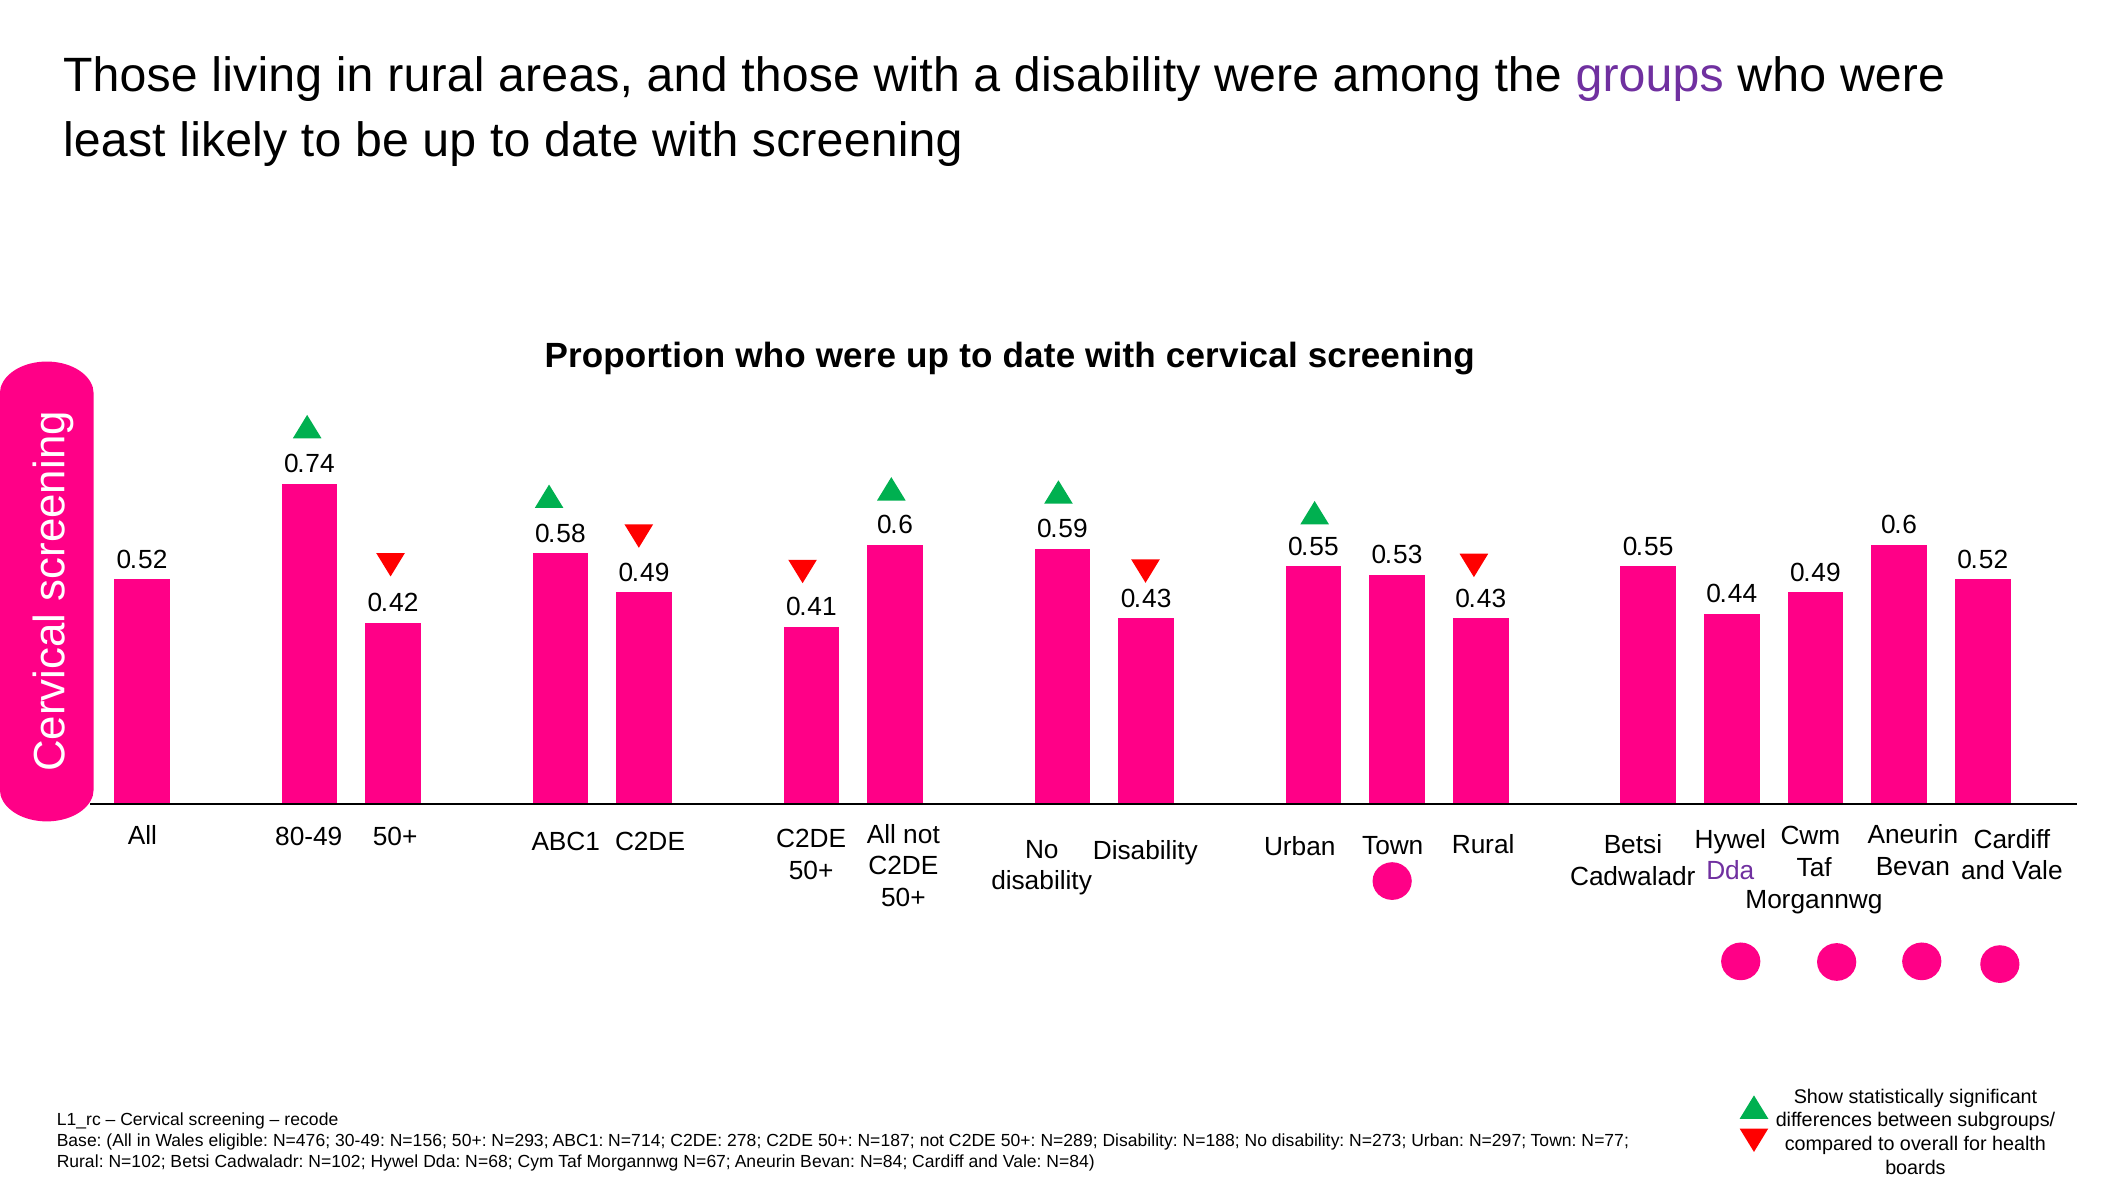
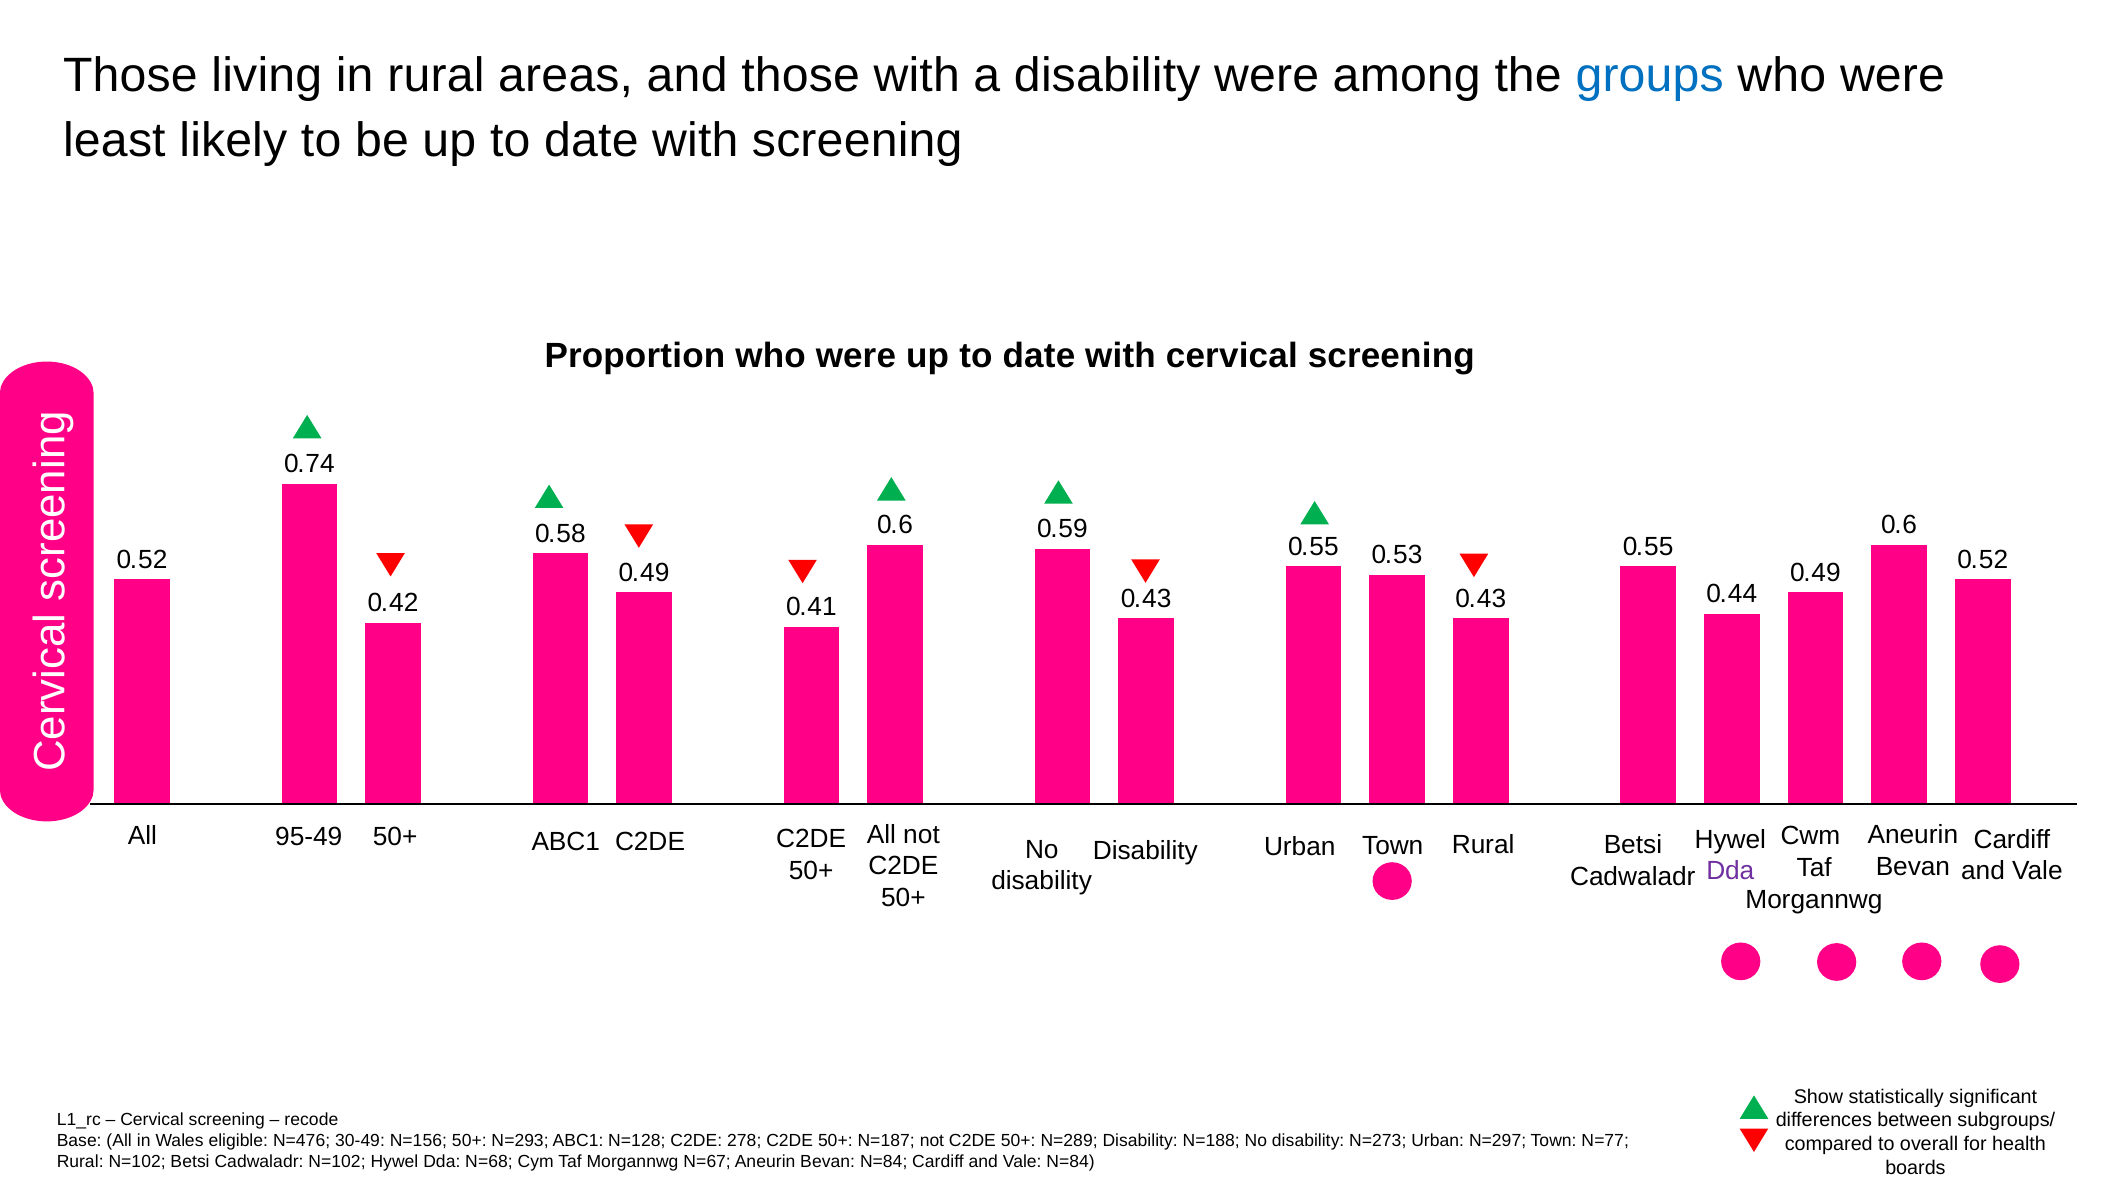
groups colour: purple -> blue
80-49: 80-49 -> 95-49
N=714: N=714 -> N=128
